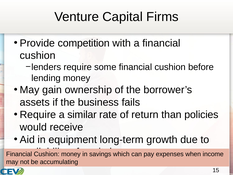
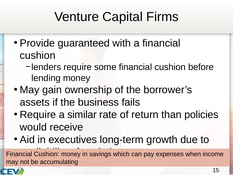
competition: competition -> guaranteed
equipment: equipment -> executives
